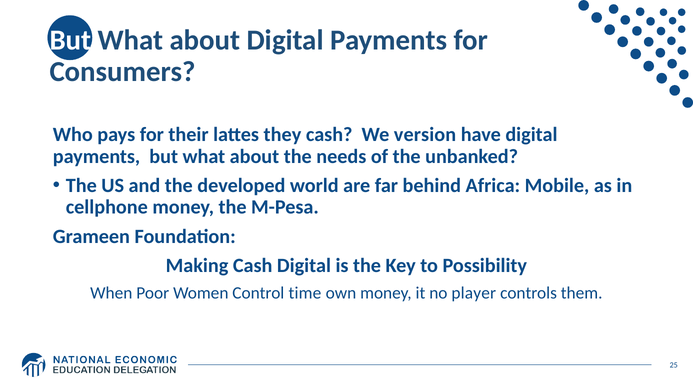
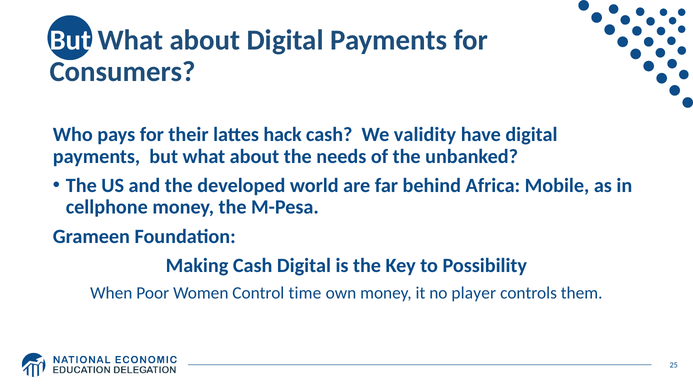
they: they -> hack
version: version -> validity
